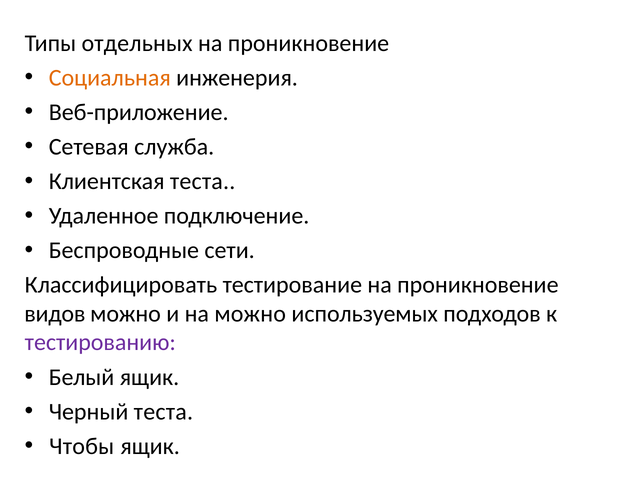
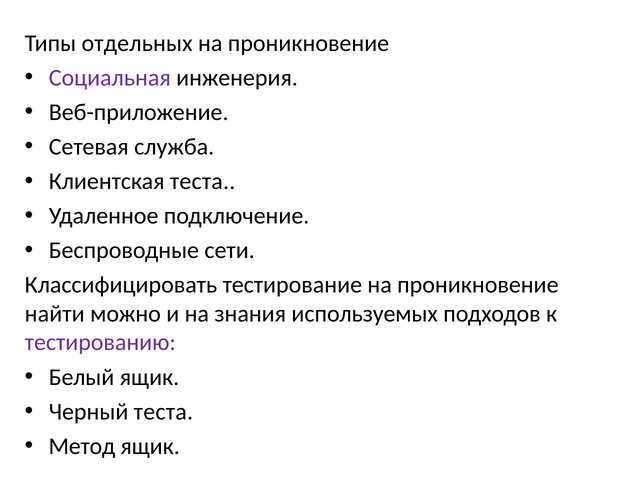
Социальная colour: orange -> purple
видов: видов -> найти
на можно: можно -> знания
Чтобы: Чтобы -> Метод
